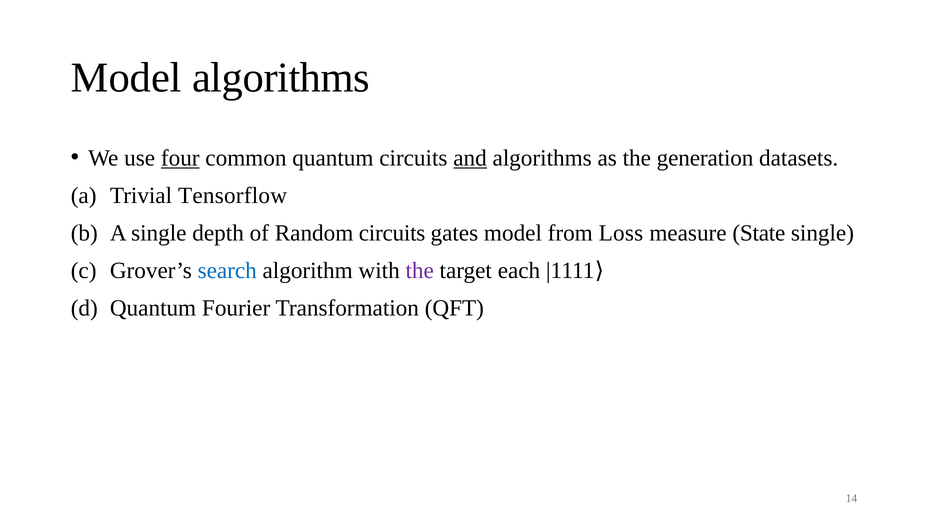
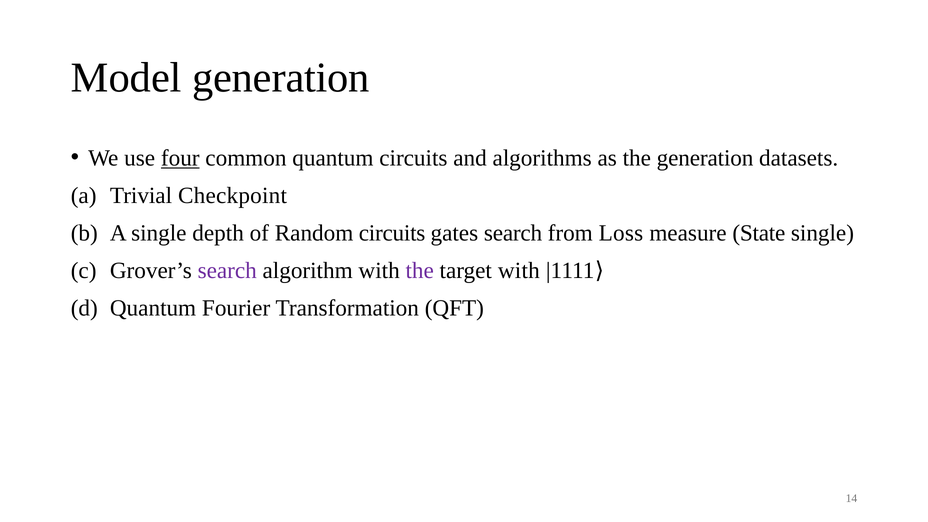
Model algorithms: algorithms -> generation
and underline: present -> none
Tensorflow: Tensorflow -> Checkpoint
gates model: model -> search
search at (227, 271) colour: blue -> purple
target each: each -> with
